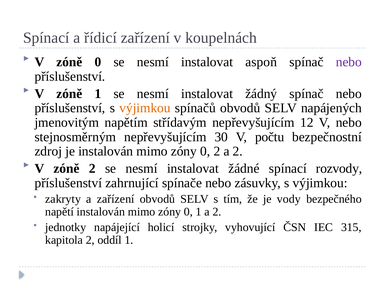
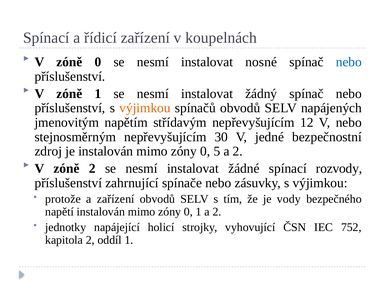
aspoň: aspoň -> nosné
nebo at (349, 62) colour: purple -> blue
počtu: počtu -> jedné
0 2: 2 -> 5
zakryty: zakryty -> protože
315: 315 -> 752
